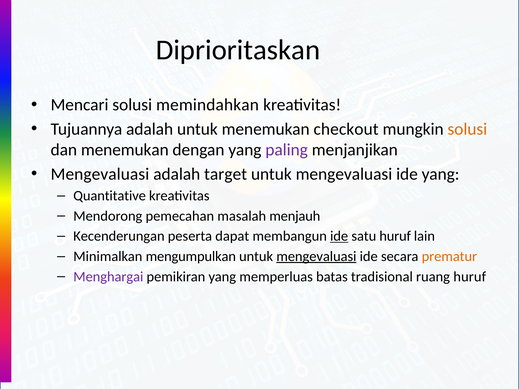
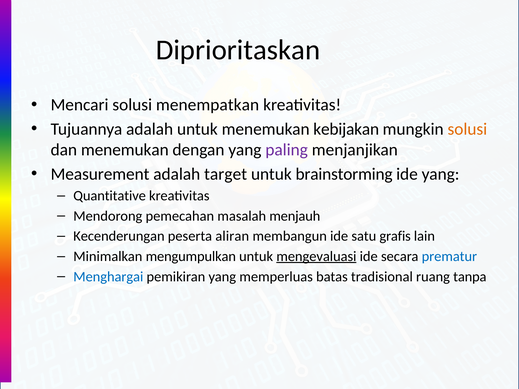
memindahkan: memindahkan -> menempatkan
checkout: checkout -> kebijakan
Mengevaluasi at (100, 174): Mengevaluasi -> Measurement
mengevaluasi at (344, 174): mengevaluasi -> brainstorming
dapat: dapat -> aliran
ide at (339, 236) underline: present -> none
satu huruf: huruf -> grafis
prematur colour: orange -> blue
Menghargai colour: purple -> blue
ruang huruf: huruf -> tanpa
